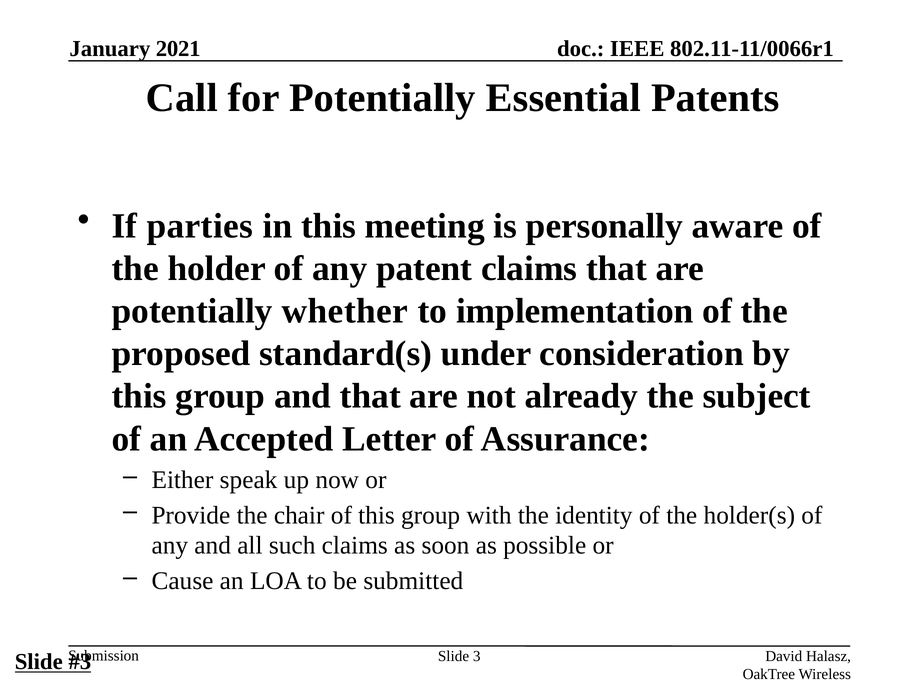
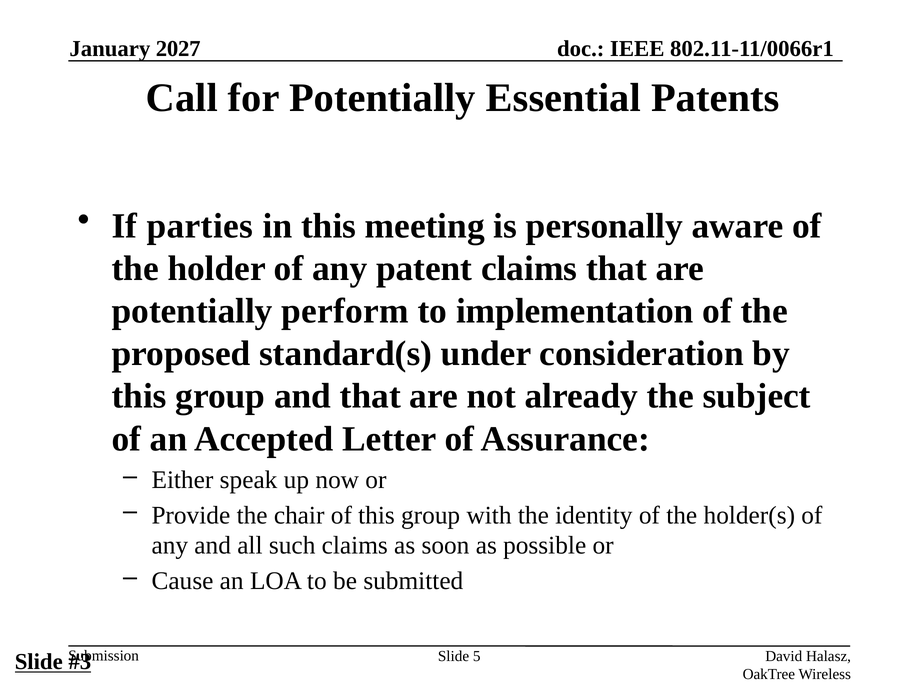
2021: 2021 -> 2027
whether: whether -> perform
3: 3 -> 5
